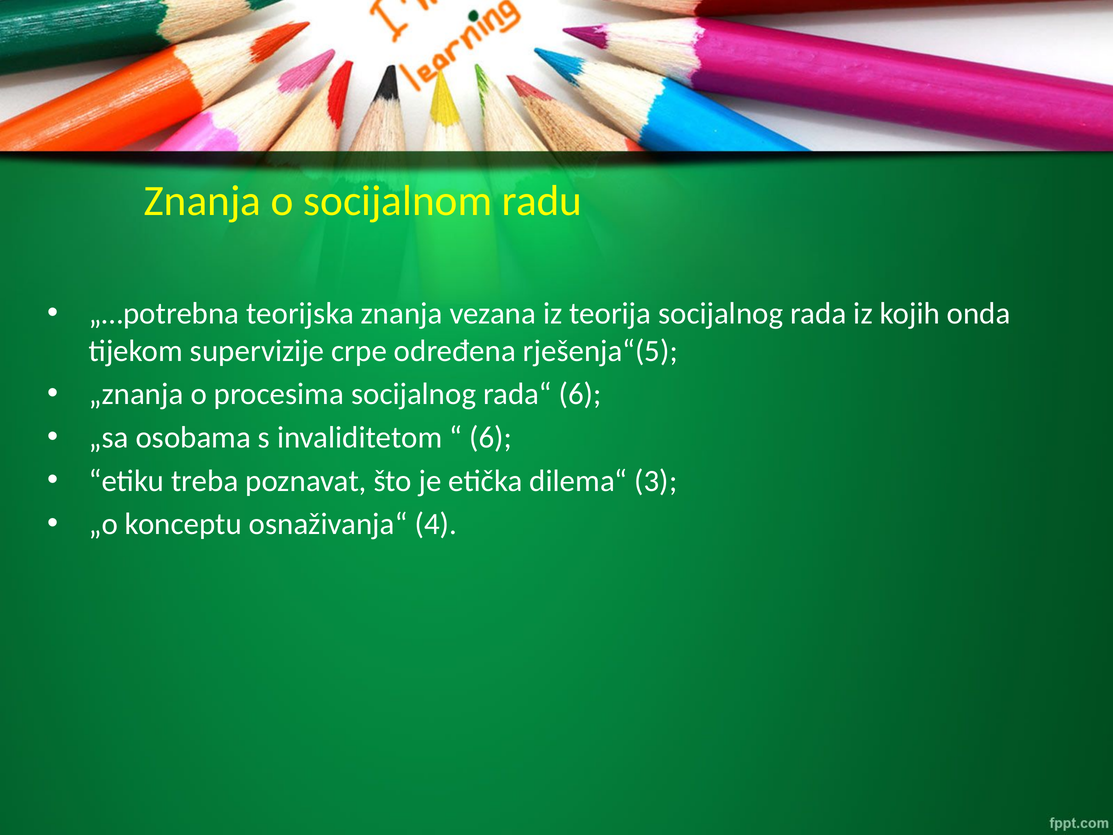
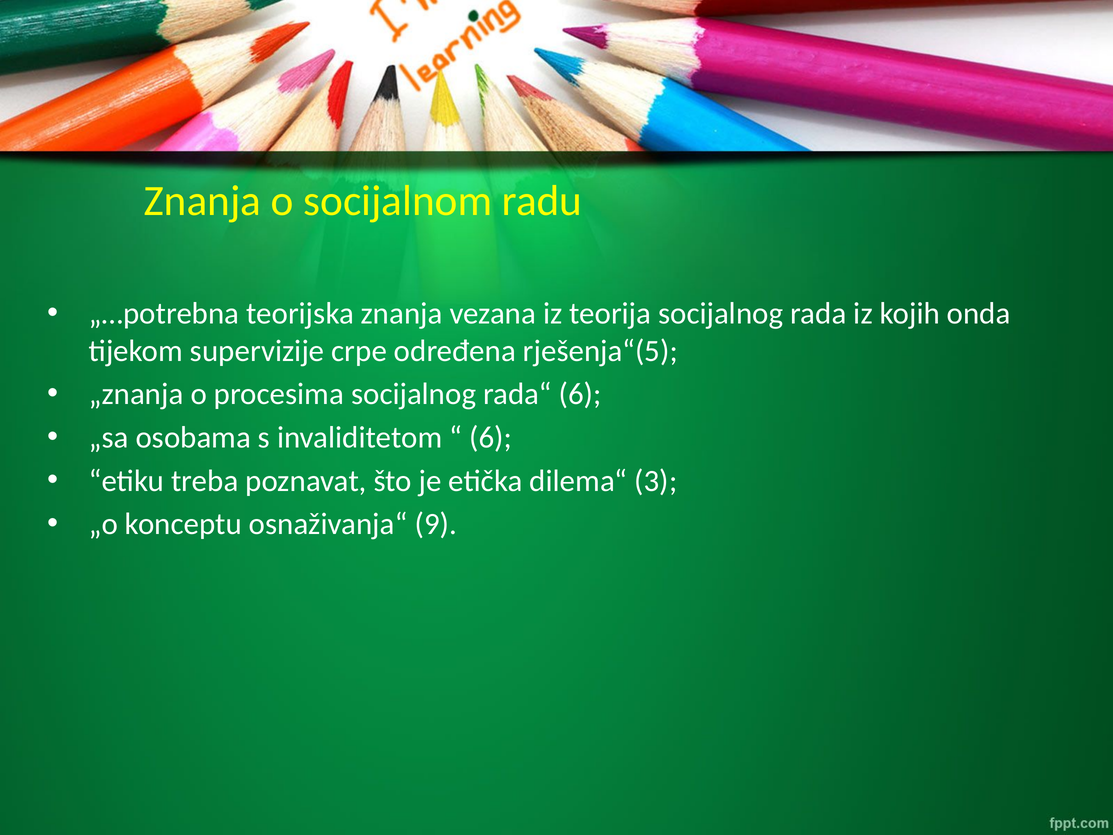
4: 4 -> 9
